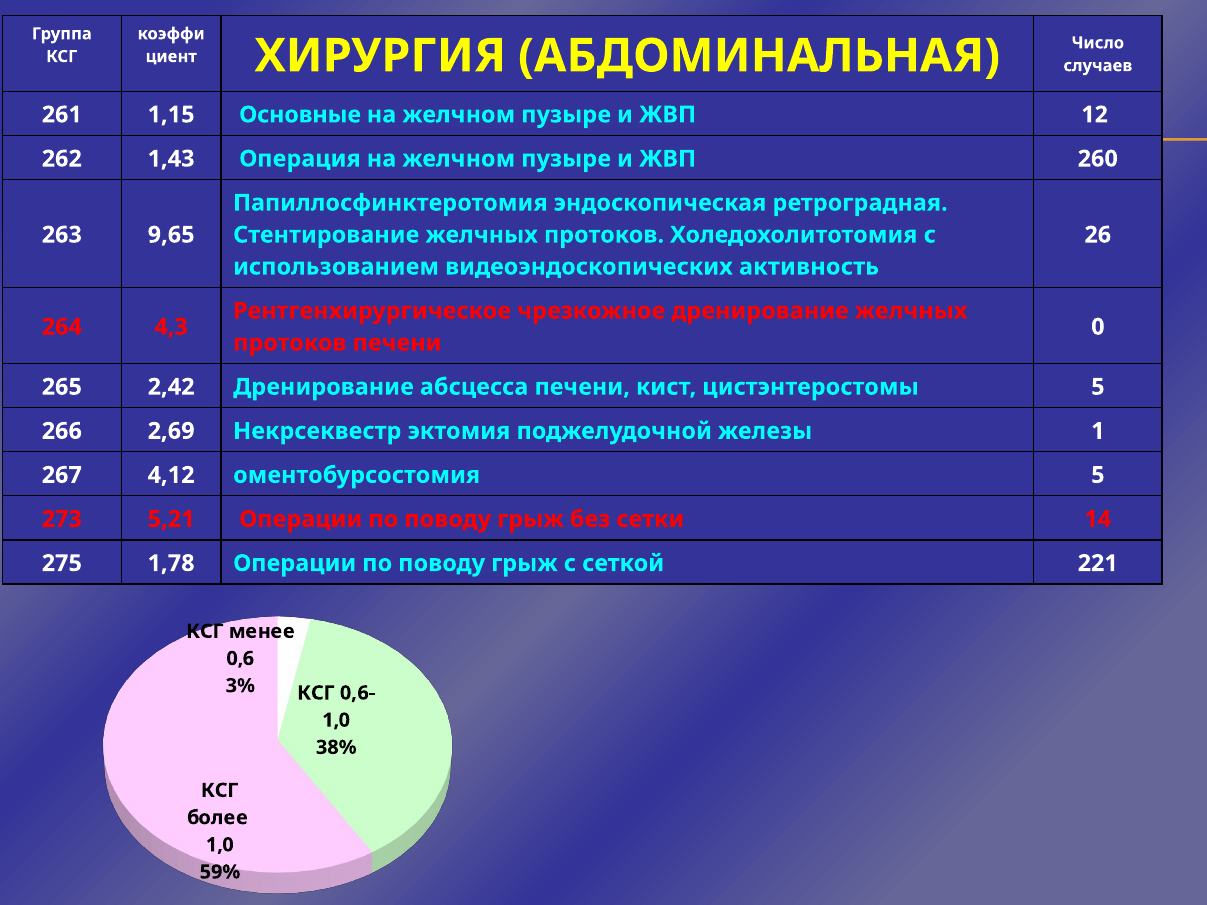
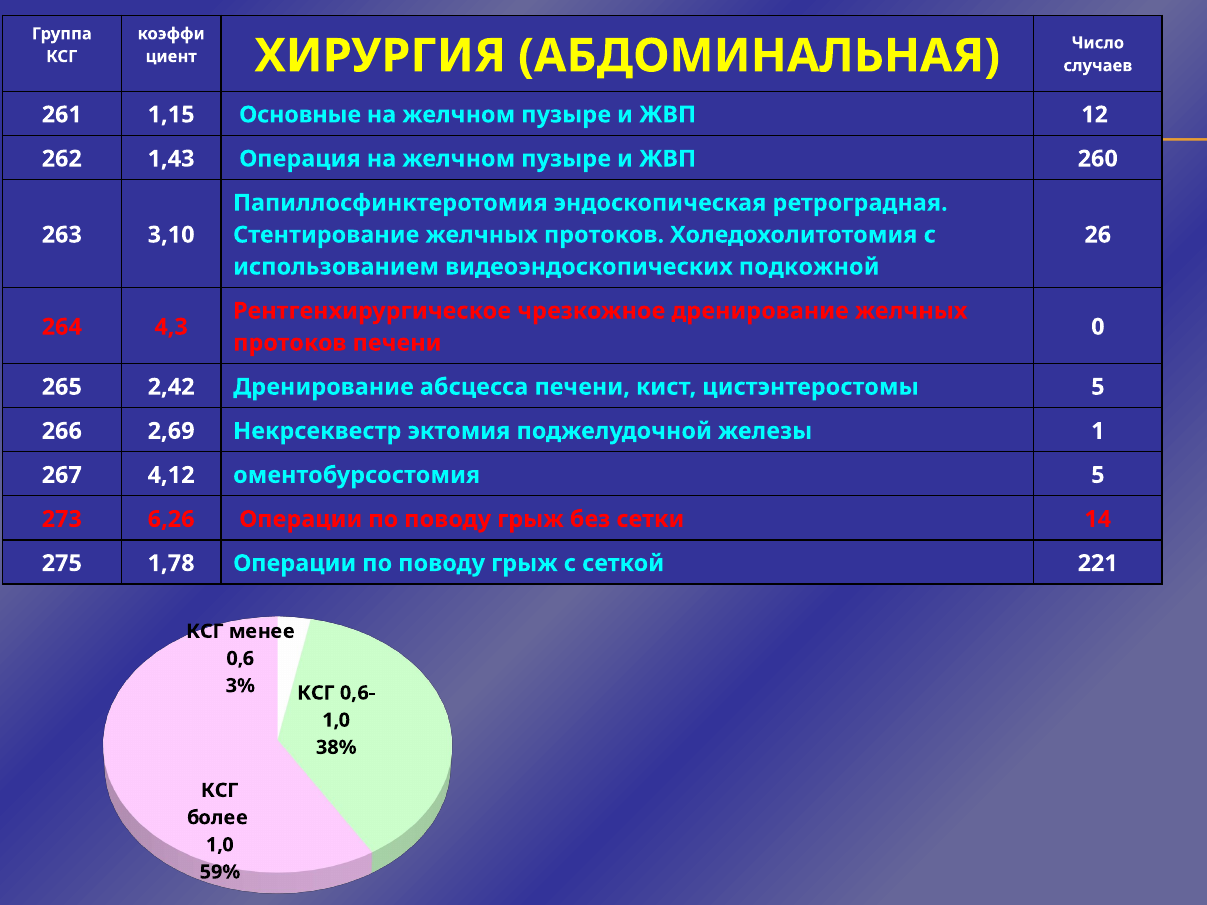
9,65: 9,65 -> 3,10
активность: активность -> подкожной
5,21: 5,21 -> 6,26
